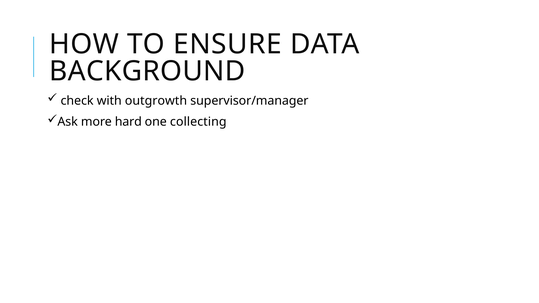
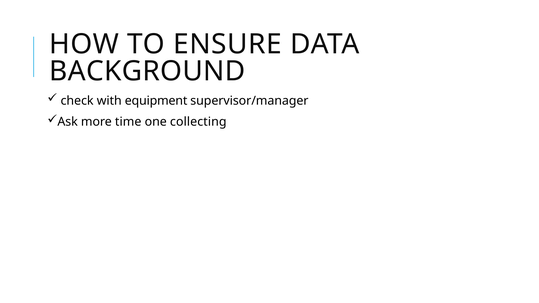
outgrowth: outgrowth -> equipment
hard: hard -> time
